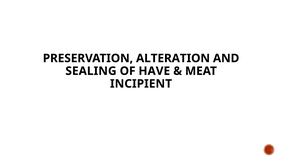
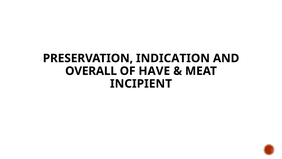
ALTERATION: ALTERATION -> INDICATION
SEALING: SEALING -> OVERALL
